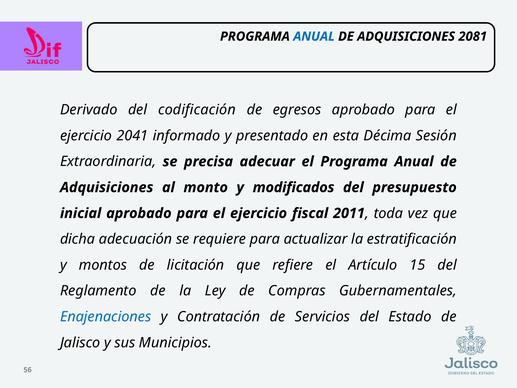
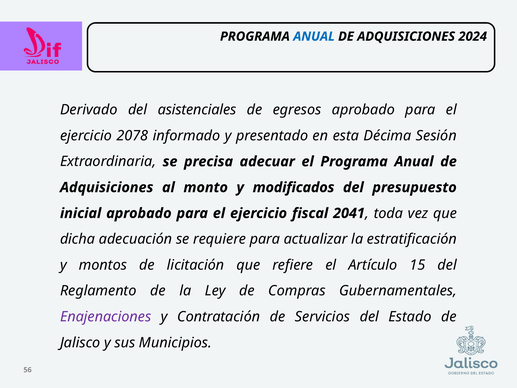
2081: 2081 -> 2024
codificación: codificación -> asistenciales
2041: 2041 -> 2078
2011: 2011 -> 2041
Enajenaciones colour: blue -> purple
